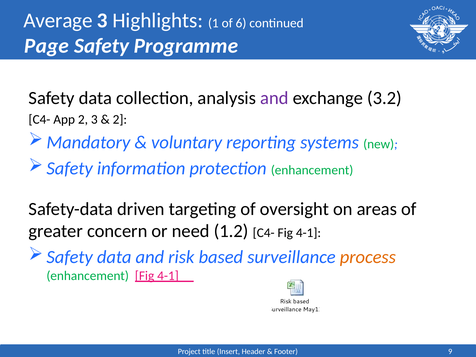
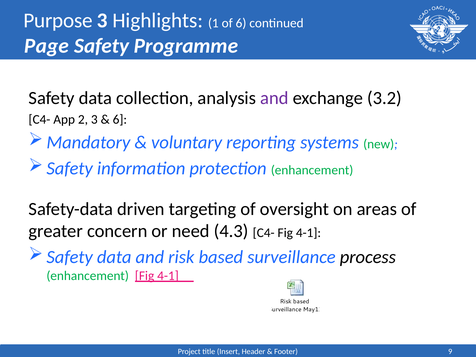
Average: Average -> Purpose
2 at (120, 119): 2 -> 6
1.2: 1.2 -> 4.3
process colour: orange -> black
